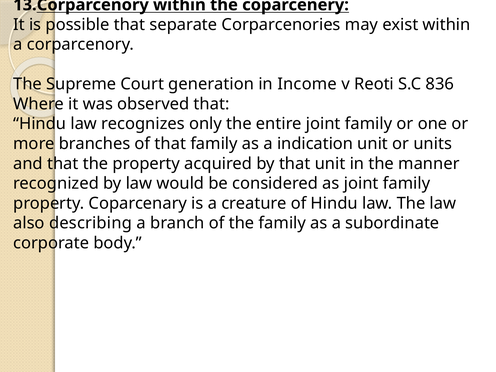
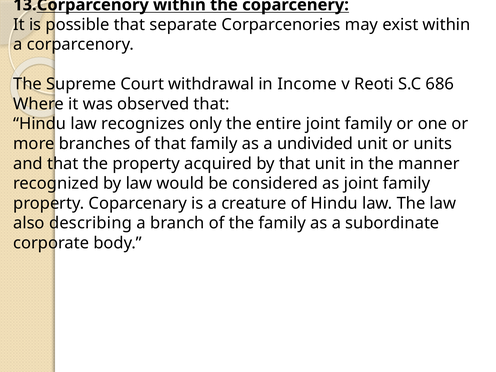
generation: generation -> withdrawal
836: 836 -> 686
indication: indication -> undivided
